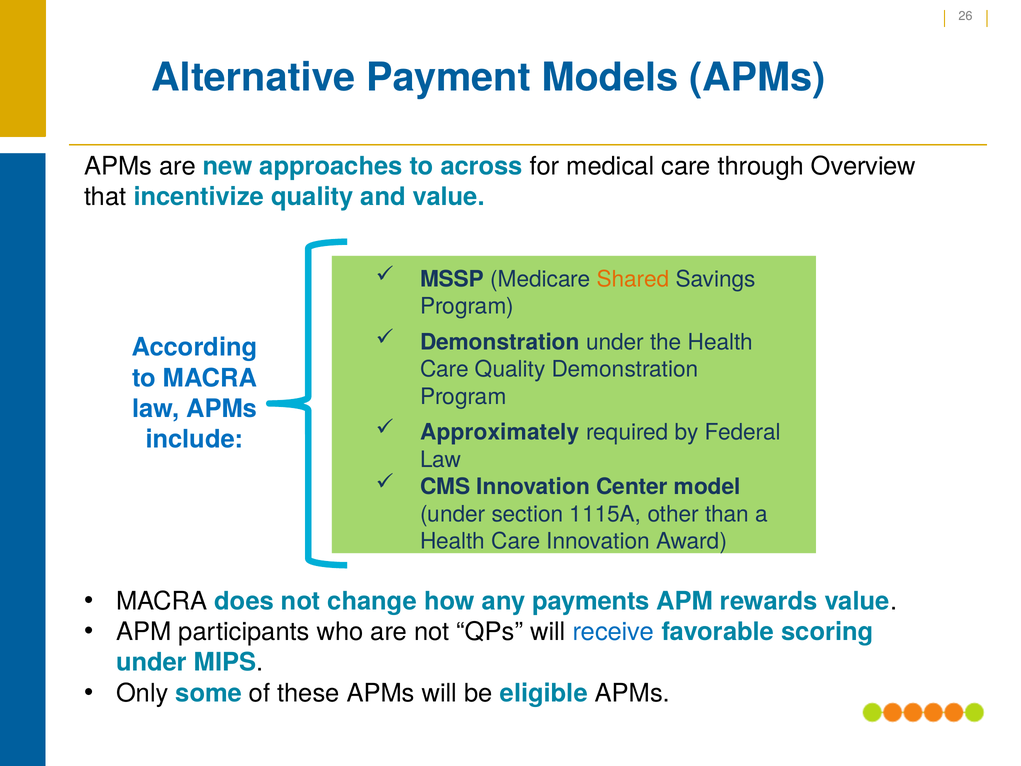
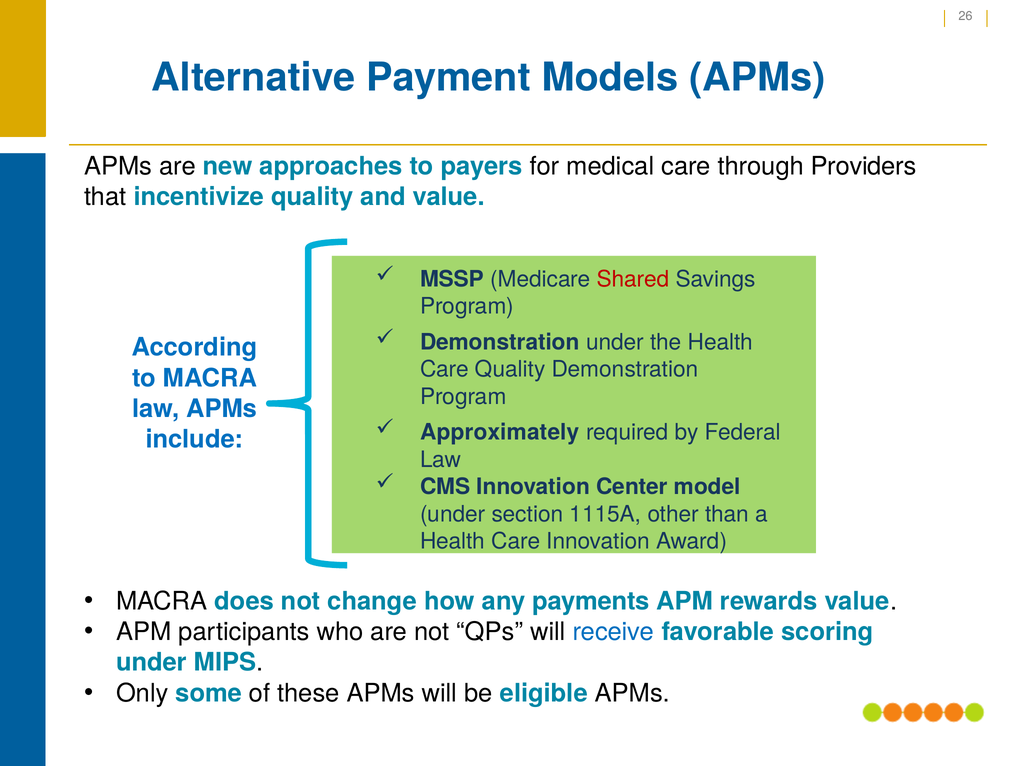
across: across -> payers
Overview: Overview -> Providers
Shared colour: orange -> red
